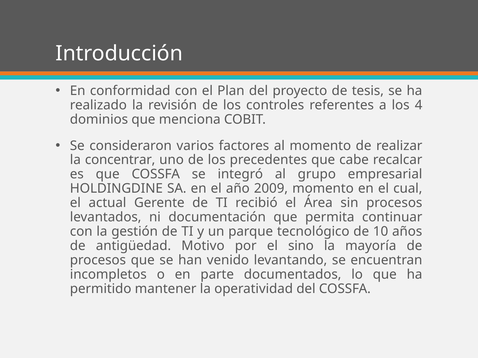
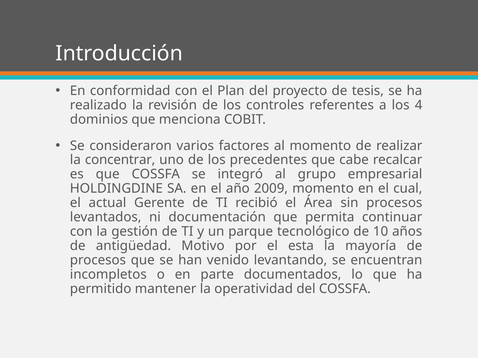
sino: sino -> esta
